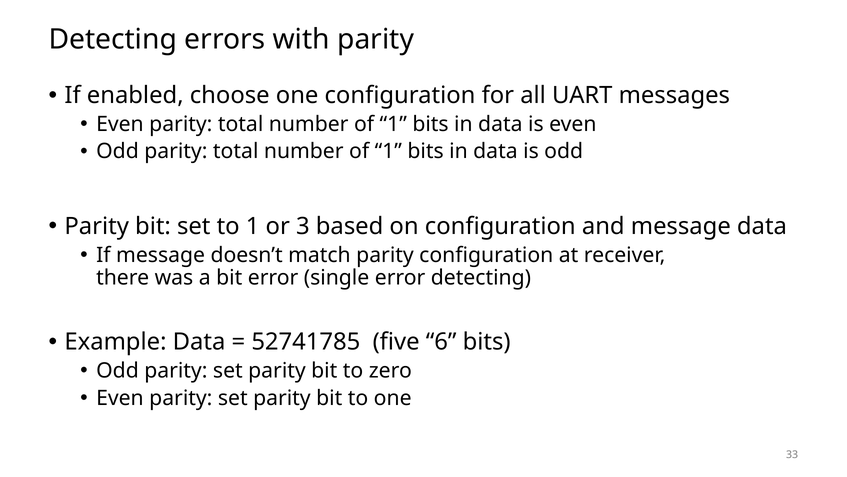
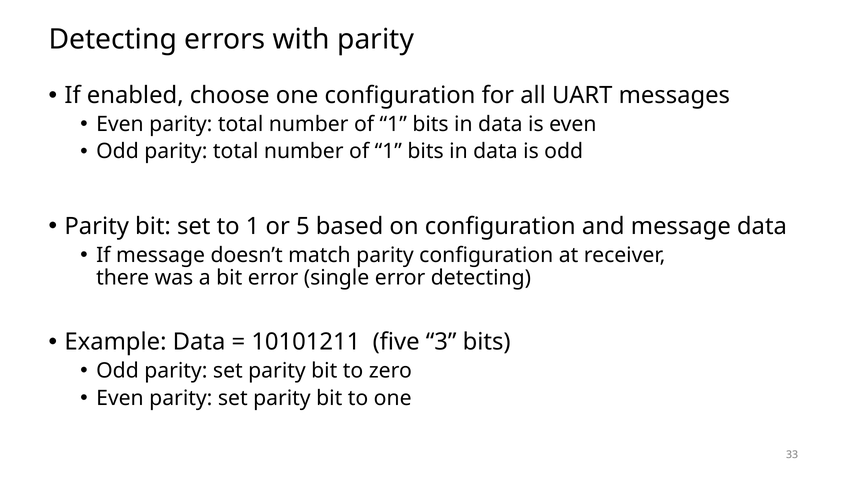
3: 3 -> 5
52741785: 52741785 -> 10101211
6: 6 -> 3
